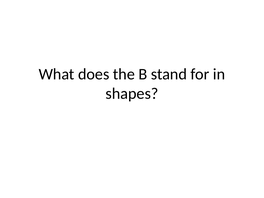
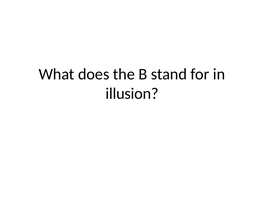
shapes: shapes -> illusion
